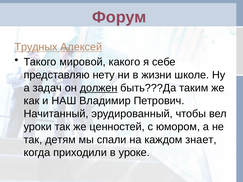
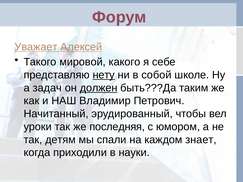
Трудных: Трудных -> Уважает
нету underline: none -> present
жизни: жизни -> собой
ценностей: ценностей -> последняя
уроке: уроке -> науки
